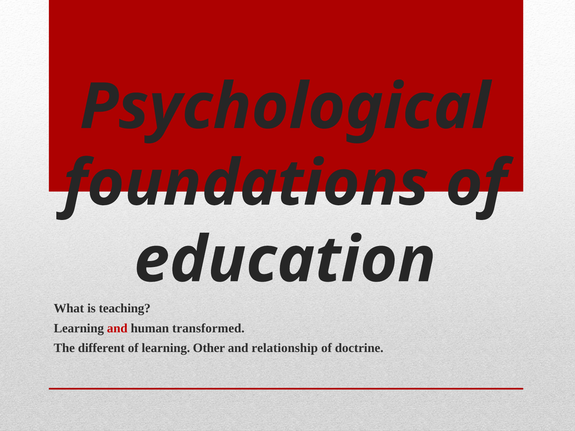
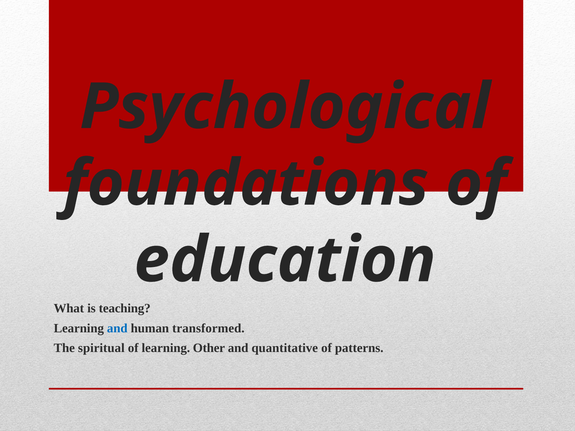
and at (117, 328) colour: red -> blue
different: different -> spiritual
relationship: relationship -> quantitative
doctrine: doctrine -> patterns
